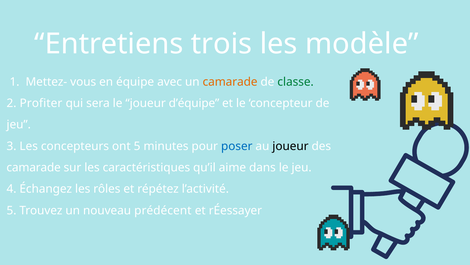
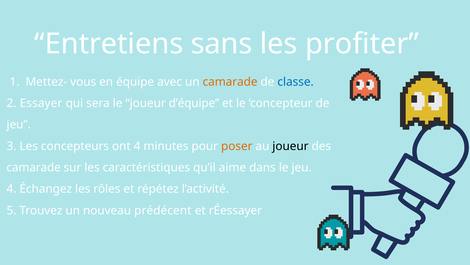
trois: trois -> sans
modèle: modèle -> profiter
classe colour: green -> blue
Profiter: Profiter -> Essayer
ont 5: 5 -> 4
poser colour: blue -> orange
